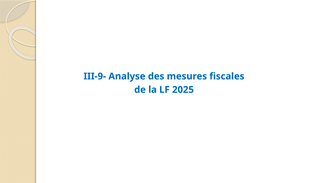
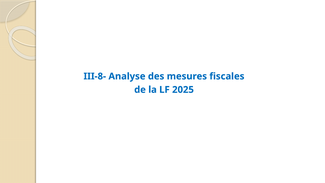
III-9-: III-9- -> III-8-
